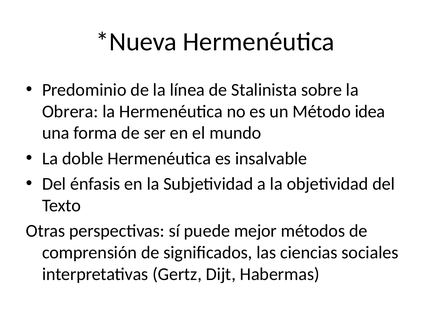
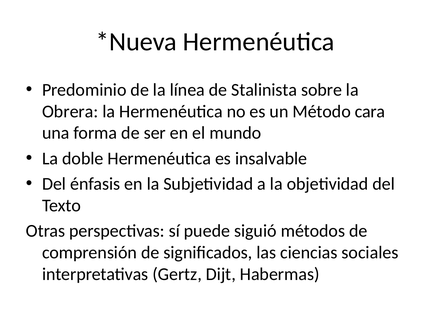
idea: idea -> cara
mejor: mejor -> siguió
